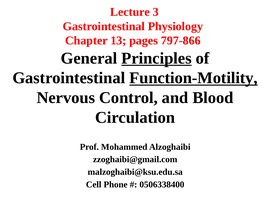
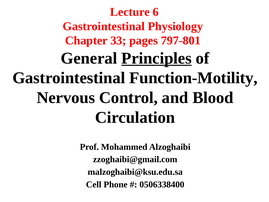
3: 3 -> 6
13: 13 -> 33
797-866: 797-866 -> 797-801
Function-Motility underline: present -> none
